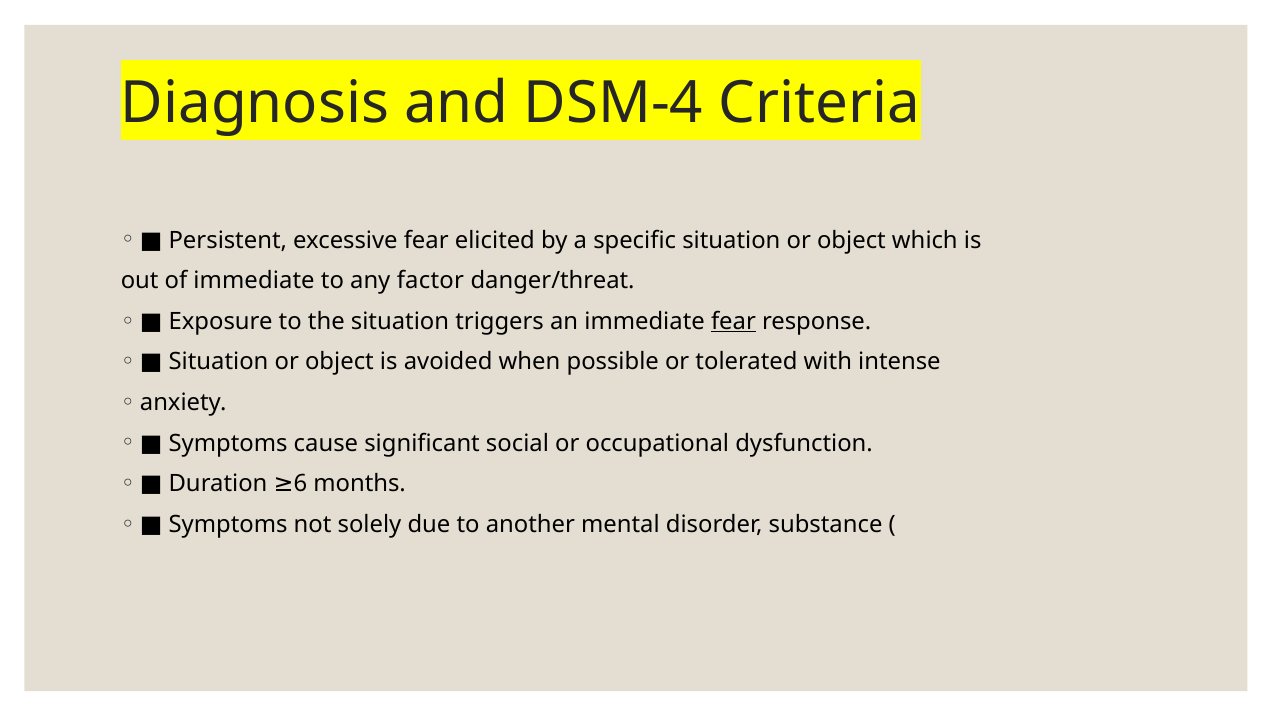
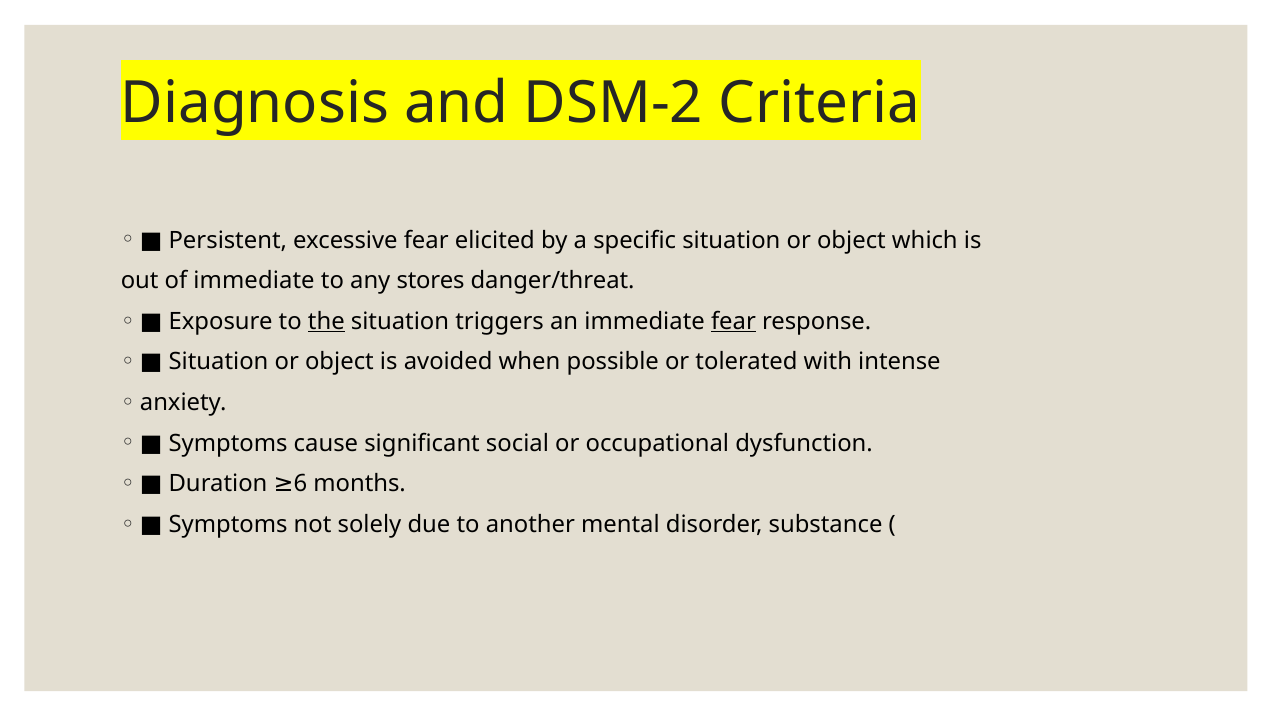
DSM-4: DSM-4 -> DSM-2
factor: factor -> stores
the underline: none -> present
